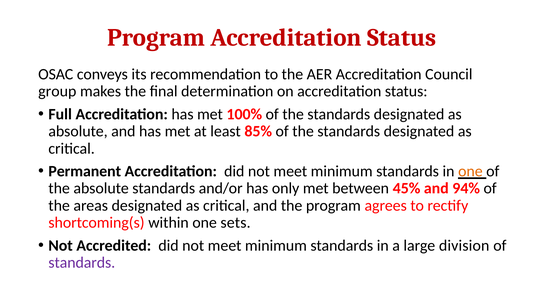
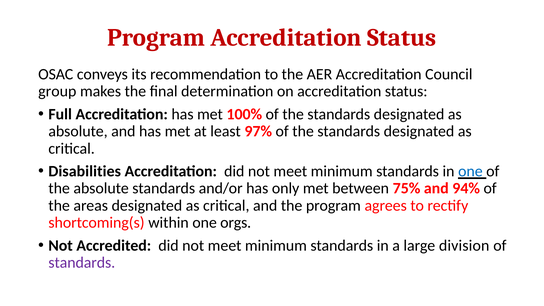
85%: 85% -> 97%
Permanent: Permanent -> Disabilities
one at (470, 171) colour: orange -> blue
45%: 45% -> 75%
sets: sets -> orgs
